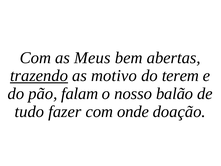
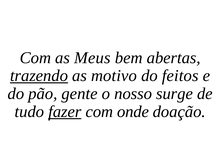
terem: terem -> feitos
falam: falam -> gente
balão: balão -> surge
fazer underline: none -> present
